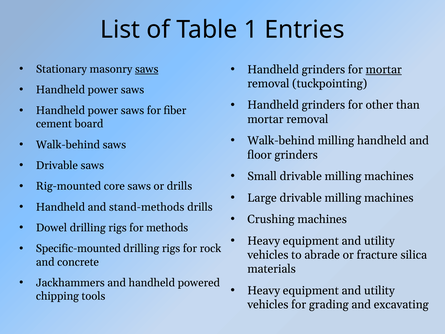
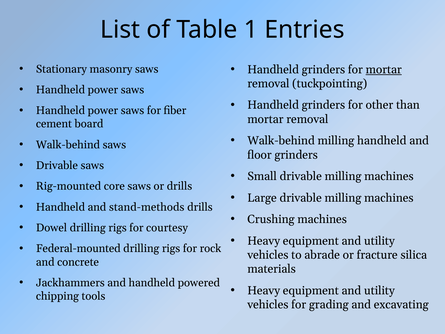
saws at (147, 69) underline: present -> none
methods: methods -> courtesy
Specific-mounted: Specific-mounted -> Federal-mounted
